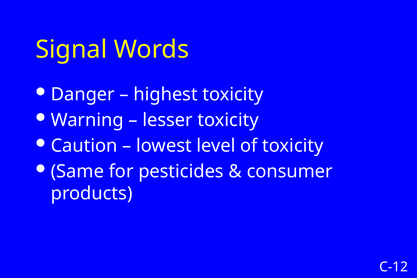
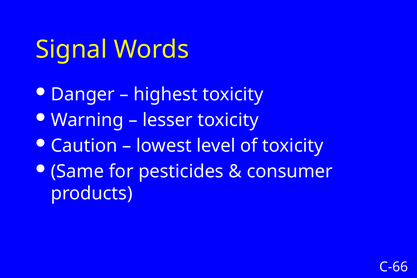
C-12: C-12 -> C-66
